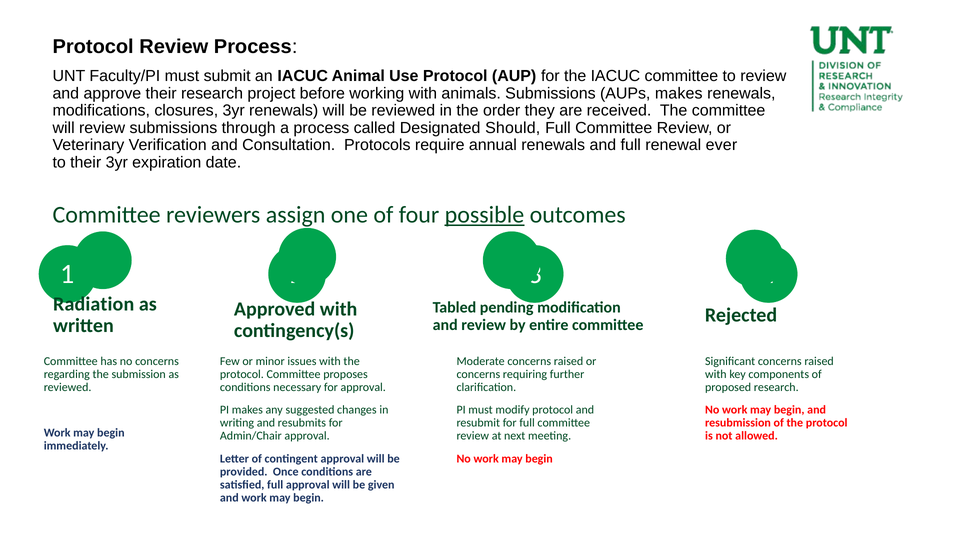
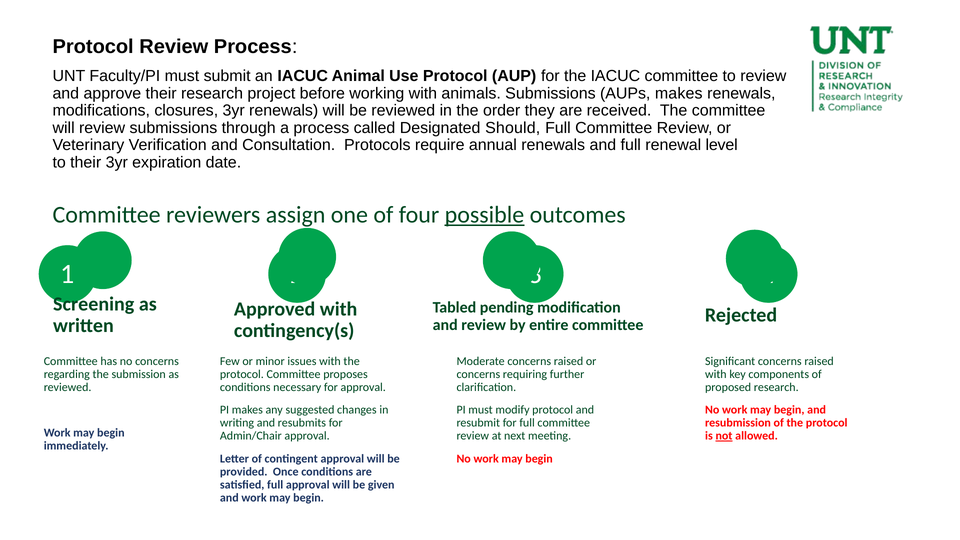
ever: ever -> level
Radiation: Radiation -> Screening
not underline: none -> present
